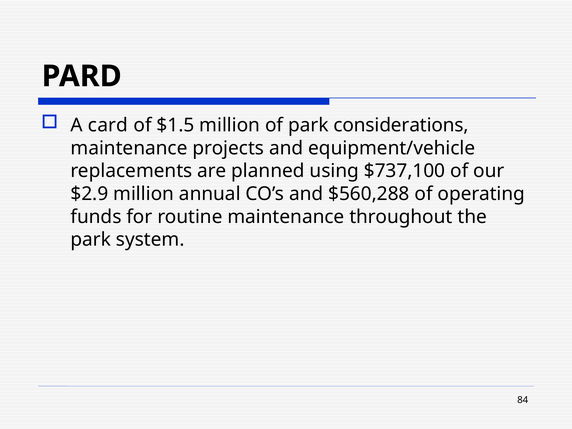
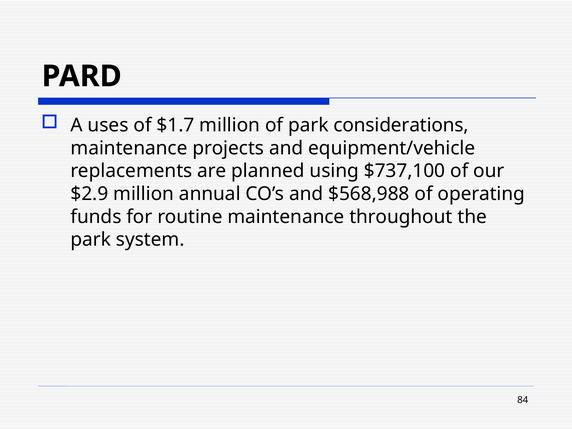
card: card -> uses
$1.5: $1.5 -> $1.7
$560,288: $560,288 -> $568,988
